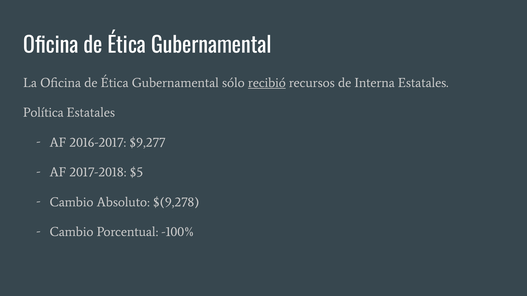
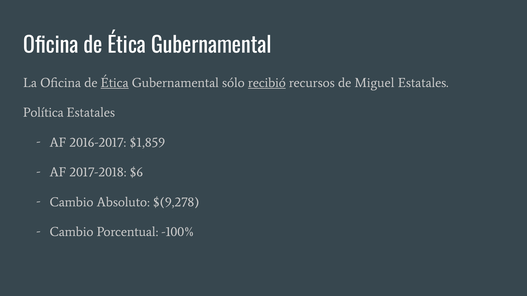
Ética at (115, 83) underline: none -> present
Interna: Interna -> Miguel
$9,277: $9,277 -> $1,859
$5: $5 -> $6
